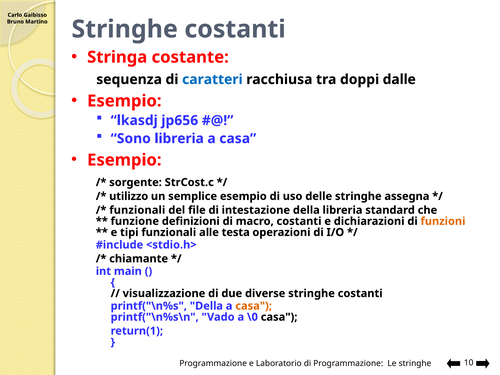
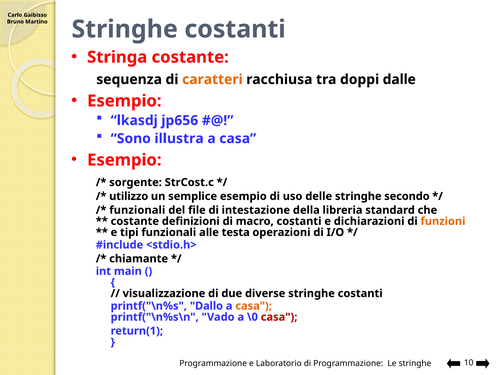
caratteri colour: blue -> orange
Sono libreria: libreria -> illustra
assegna: assegna -> secondo
funzione at (135, 221): funzione -> costante
printf("\n%s Della: Della -> Dallo
casa at (279, 317) colour: black -> red
